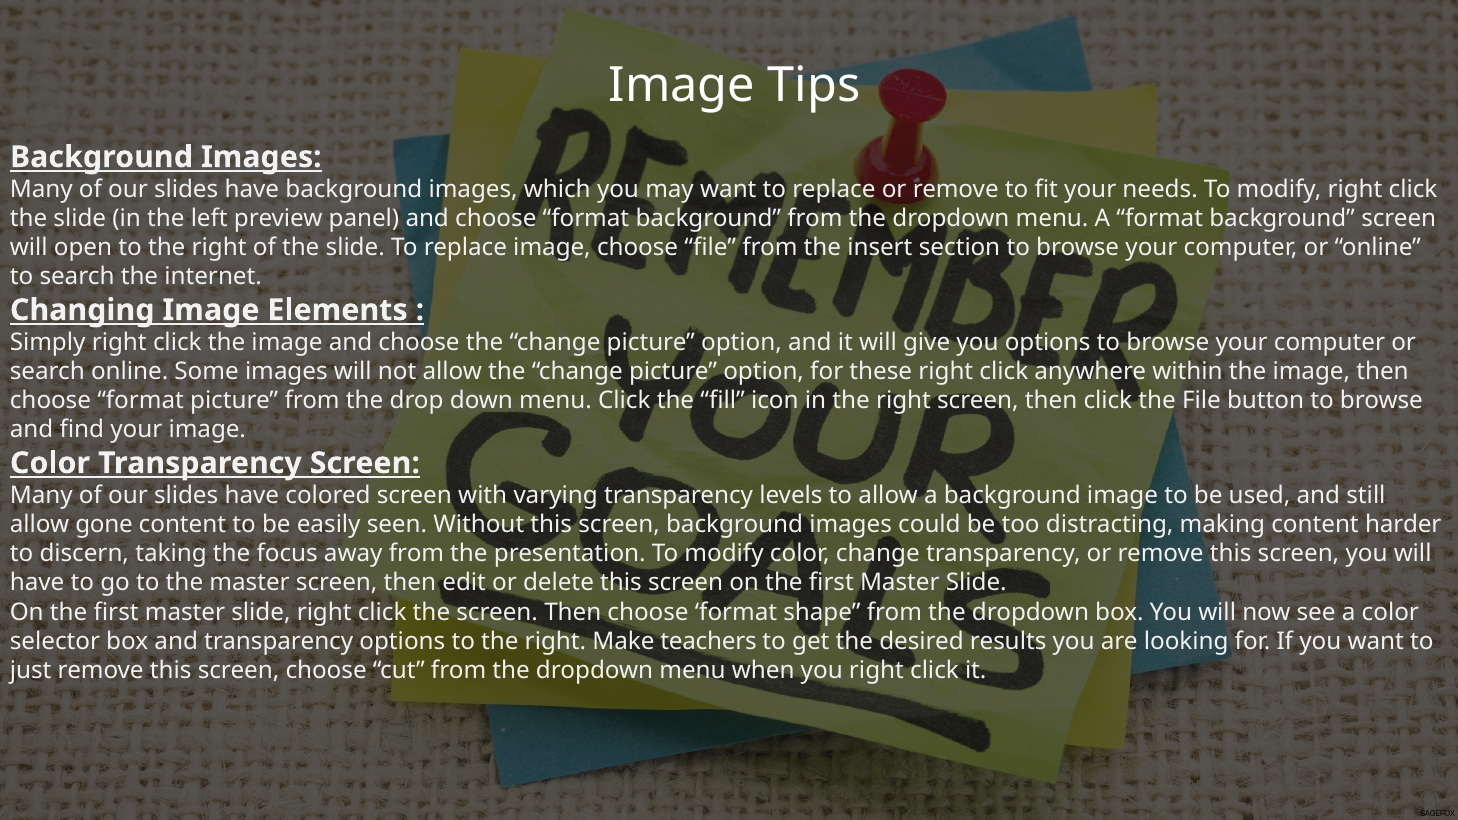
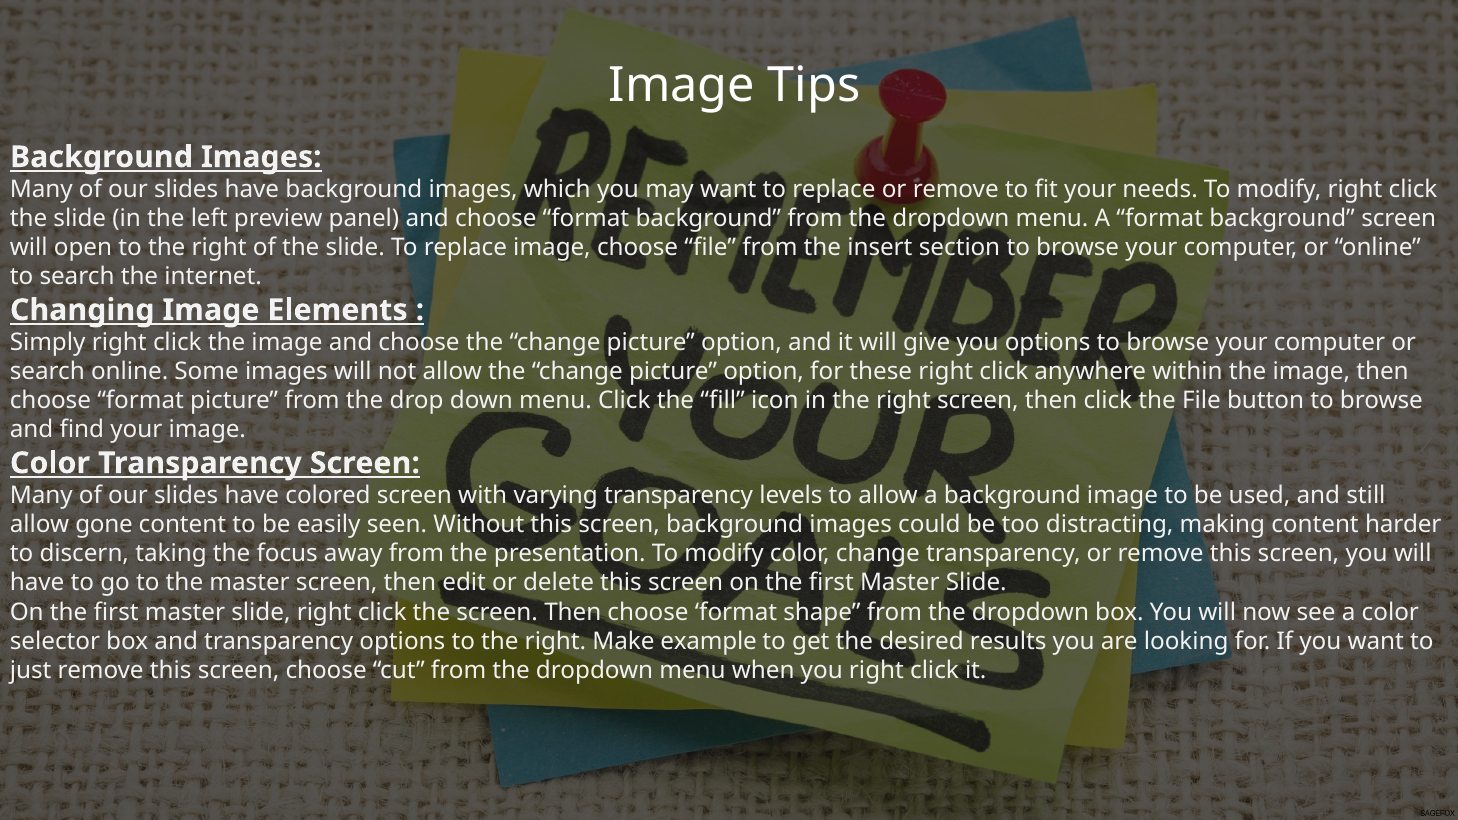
teachers: teachers -> example
